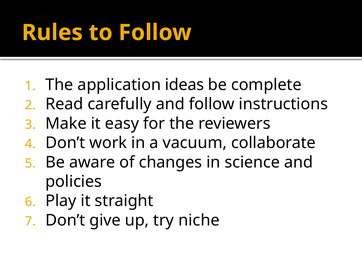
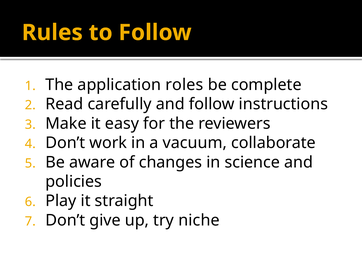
ideas: ideas -> roles
